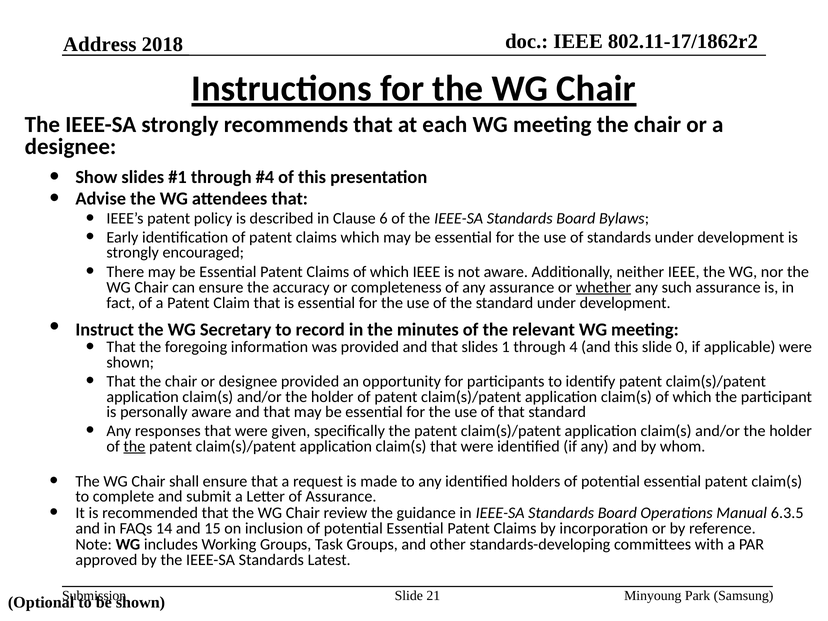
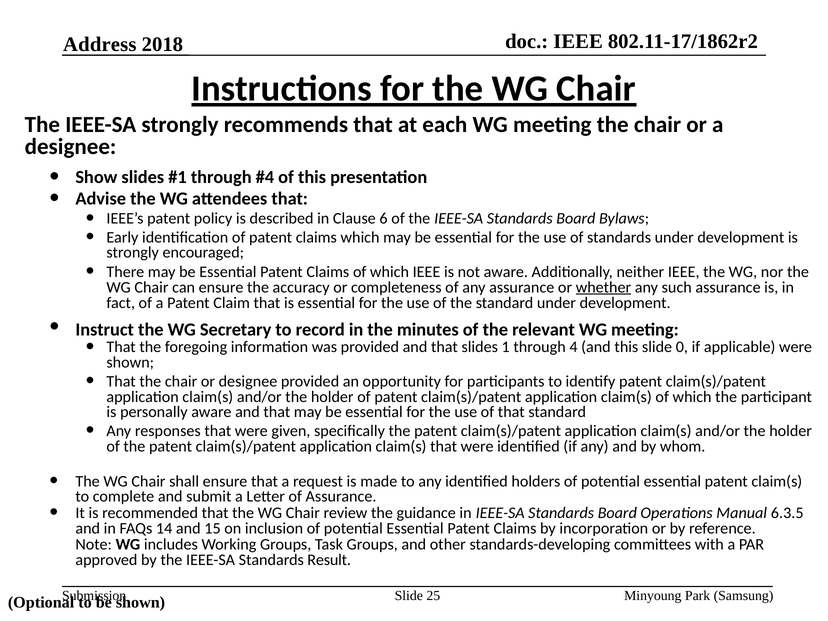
the at (134, 446) underline: present -> none
Latest: Latest -> Result
21: 21 -> 25
